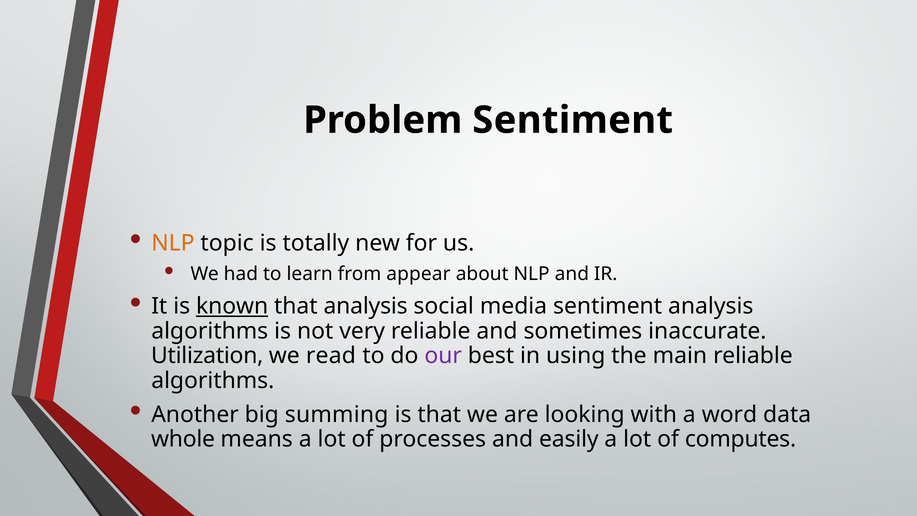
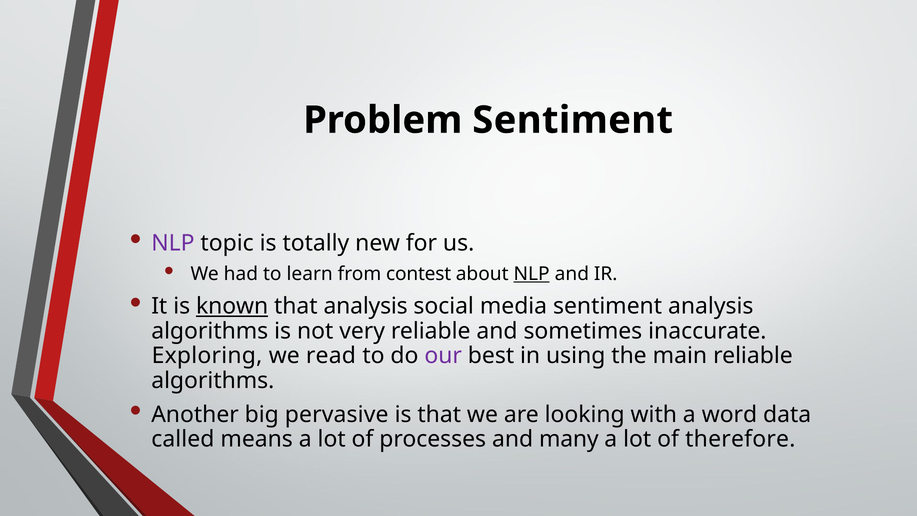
NLP at (173, 243) colour: orange -> purple
appear: appear -> contest
NLP at (532, 274) underline: none -> present
Utilization: Utilization -> Exploring
summing: summing -> pervasive
whole: whole -> called
easily: easily -> many
computes: computes -> therefore
